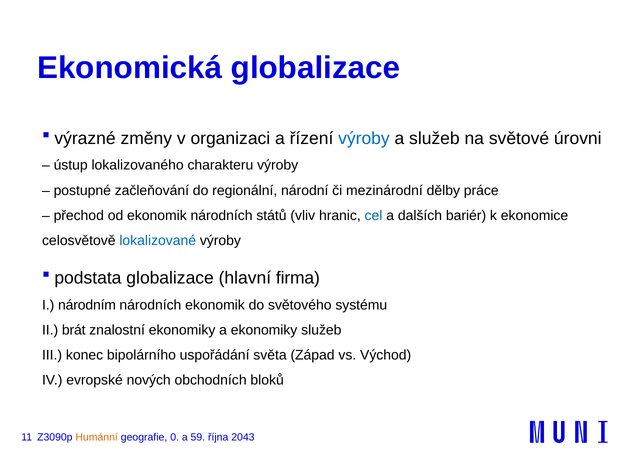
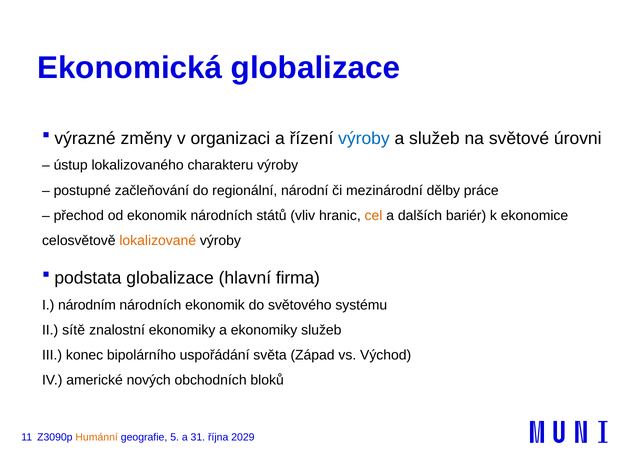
cel colour: blue -> orange
lokalizované colour: blue -> orange
brát: brát -> sítě
evropské: evropské -> americké
0: 0 -> 5
59: 59 -> 31
2043: 2043 -> 2029
